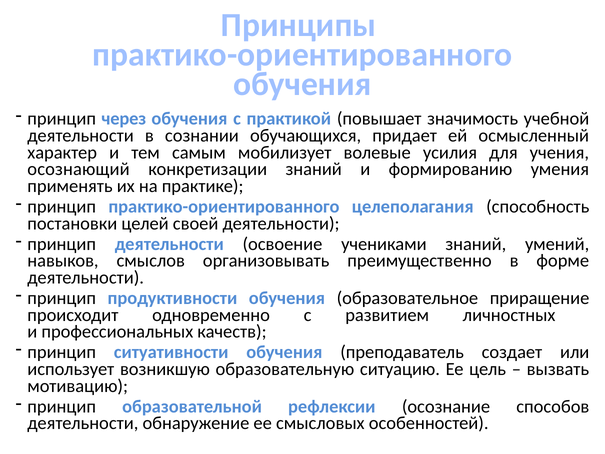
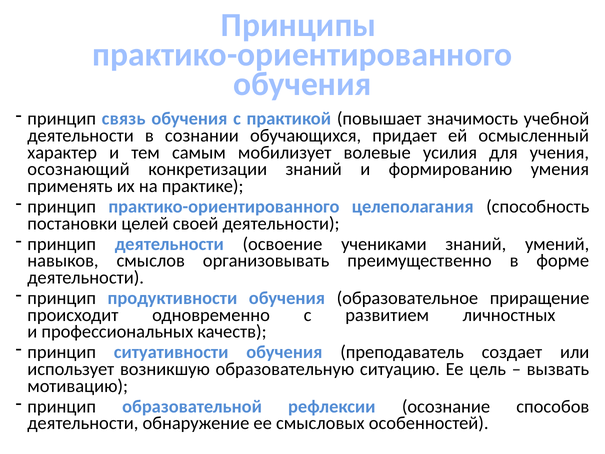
через: через -> связь
